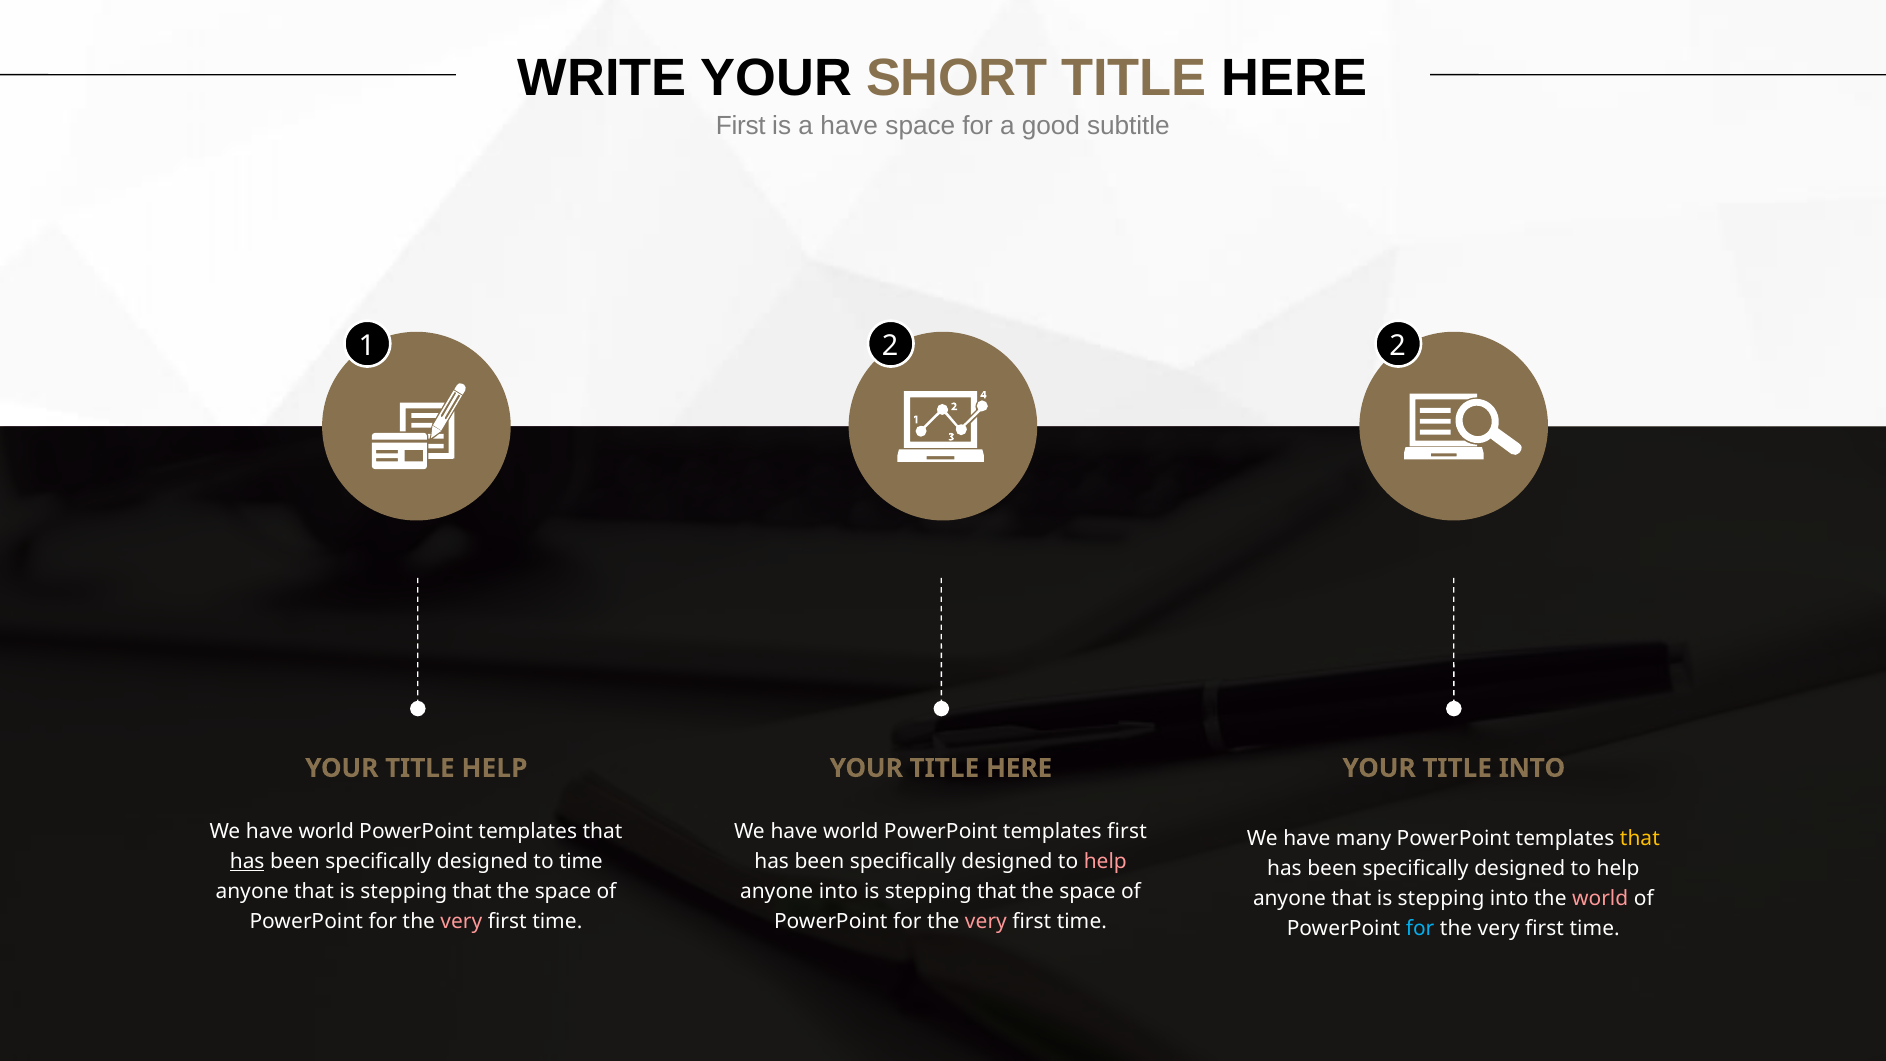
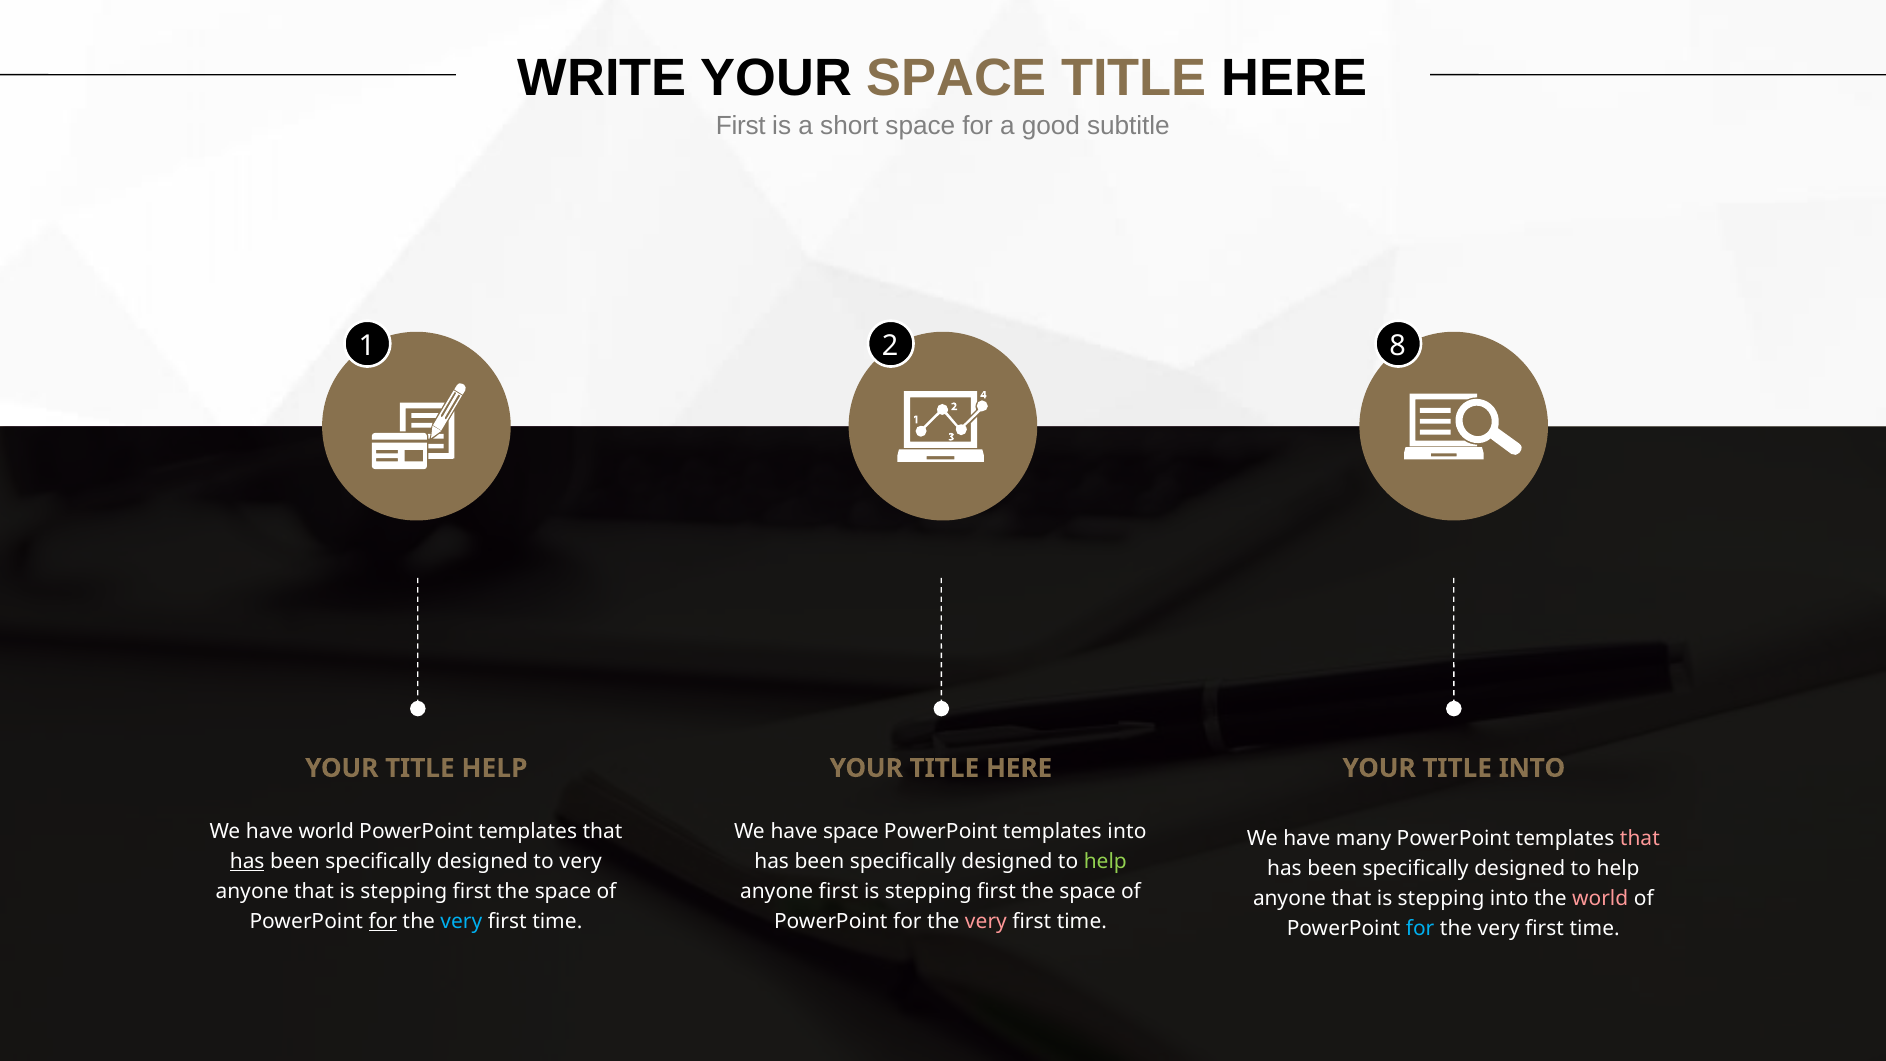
YOUR SHORT: SHORT -> SPACE
a have: have -> short
2 2: 2 -> 8
world at (851, 831): world -> space
templates first: first -> into
that at (1640, 838) colour: yellow -> pink
to time: time -> very
help at (1105, 861) colour: pink -> light green
that is stepping that: that -> first
anyone into: into -> first
that at (997, 891): that -> first
for at (383, 921) underline: none -> present
very at (461, 921) colour: pink -> light blue
